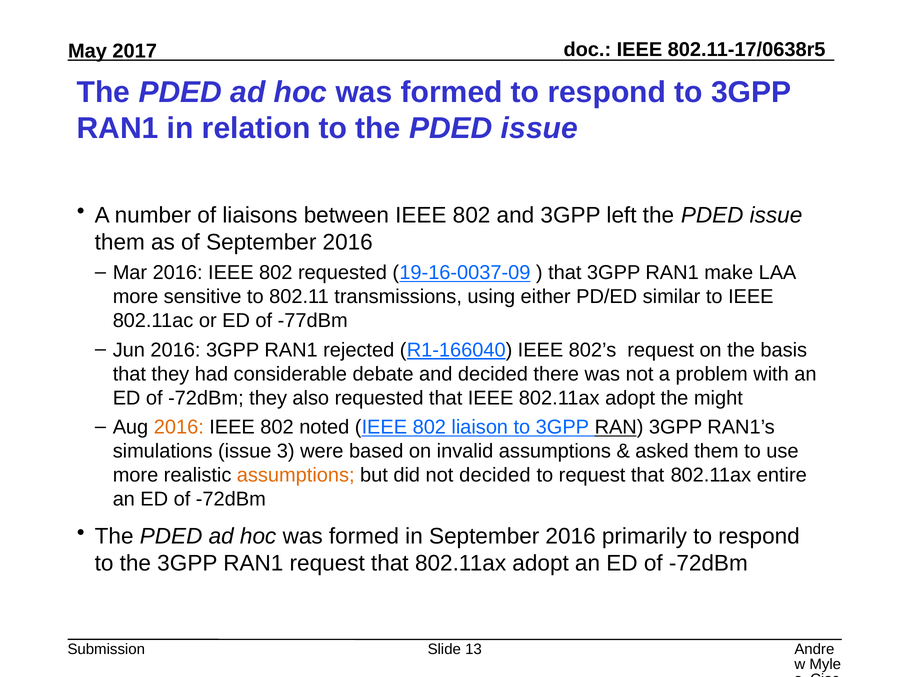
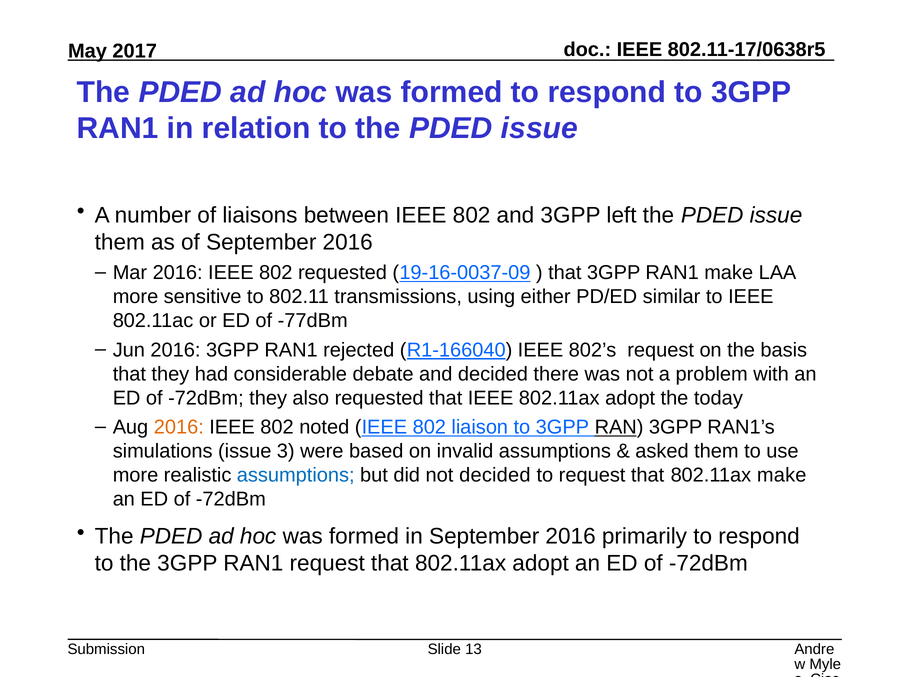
might: might -> today
assumptions at (296, 475) colour: orange -> blue
802.11ax entire: entire -> make
